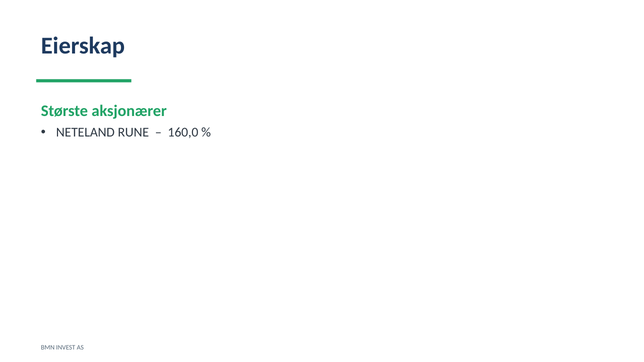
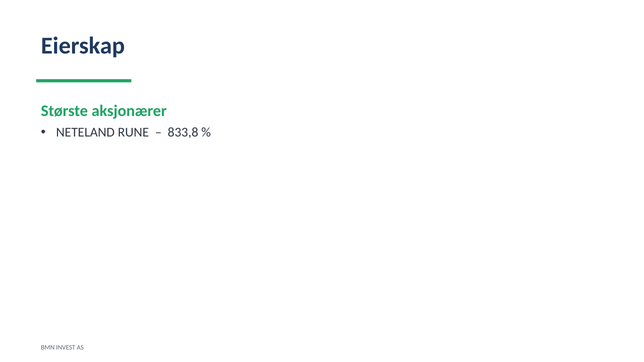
160,0: 160,0 -> 833,8
